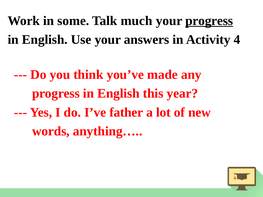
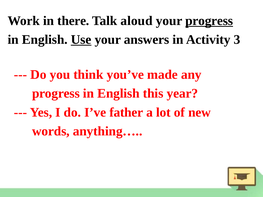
some: some -> there
much: much -> aloud
Use underline: none -> present
4: 4 -> 3
